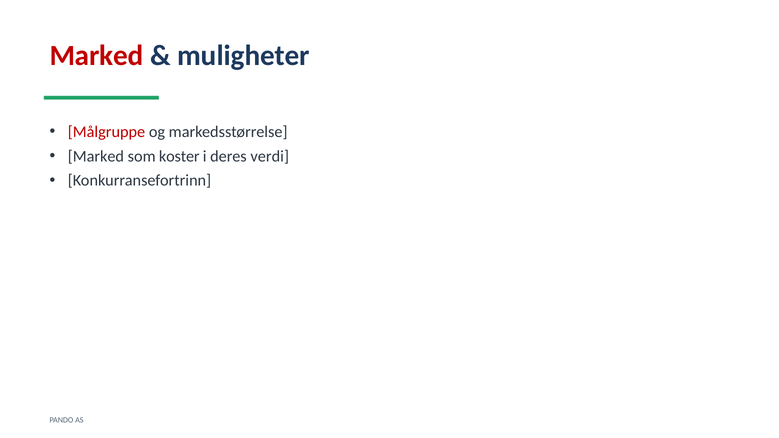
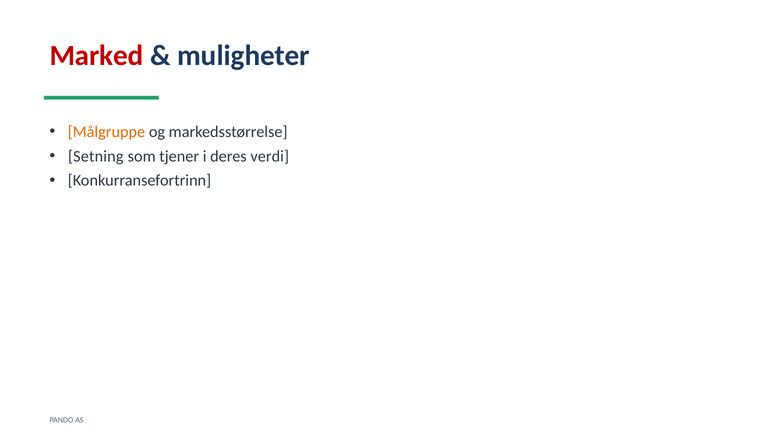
Målgruppe colour: red -> orange
Marked at (96, 156): Marked -> Setning
koster: koster -> tjener
